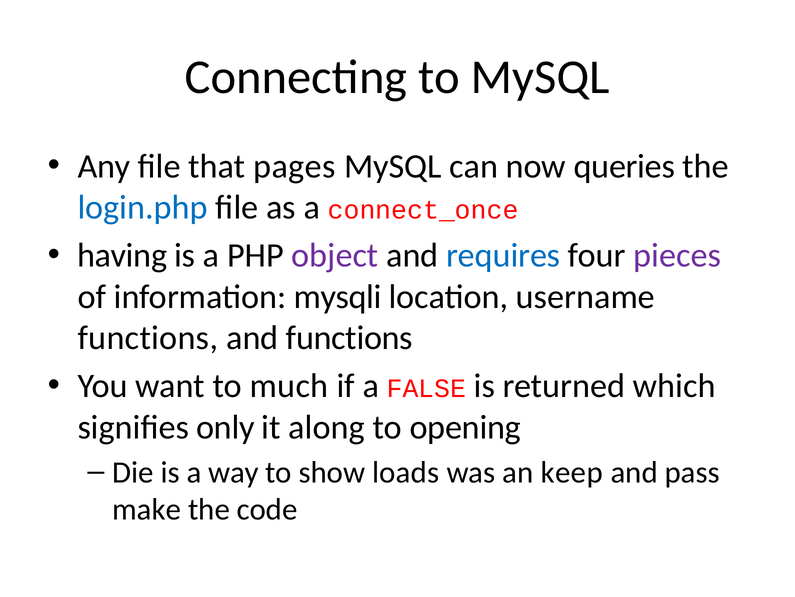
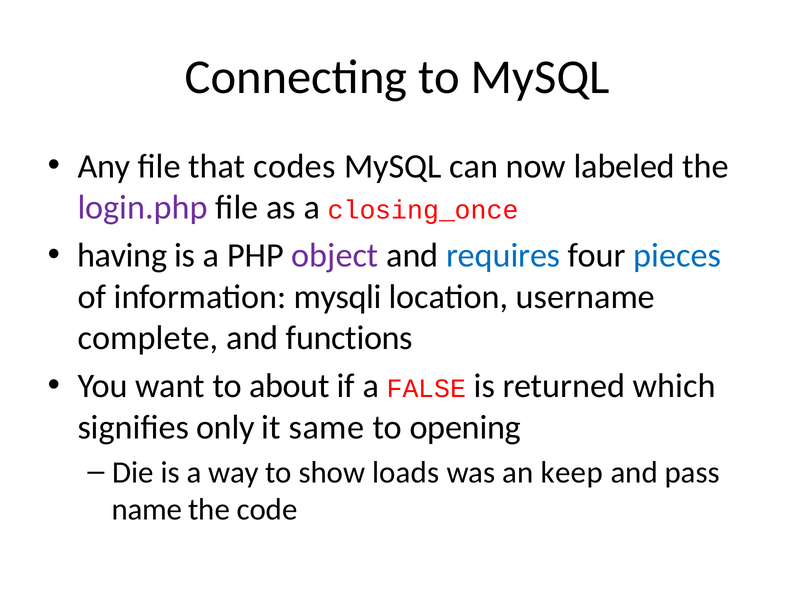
pages: pages -> codes
queries: queries -> labeled
login.php colour: blue -> purple
connect_once: connect_once -> closing_once
pieces colour: purple -> blue
functions at (148, 337): functions -> complete
much: much -> about
along: along -> same
make: make -> name
